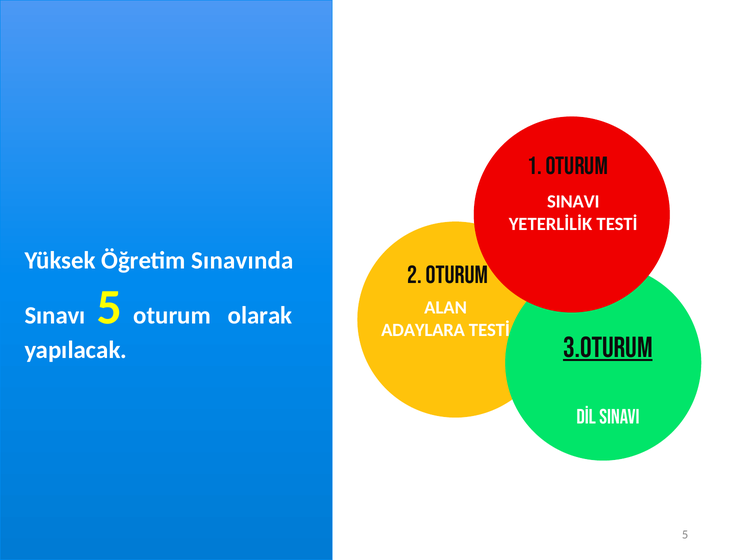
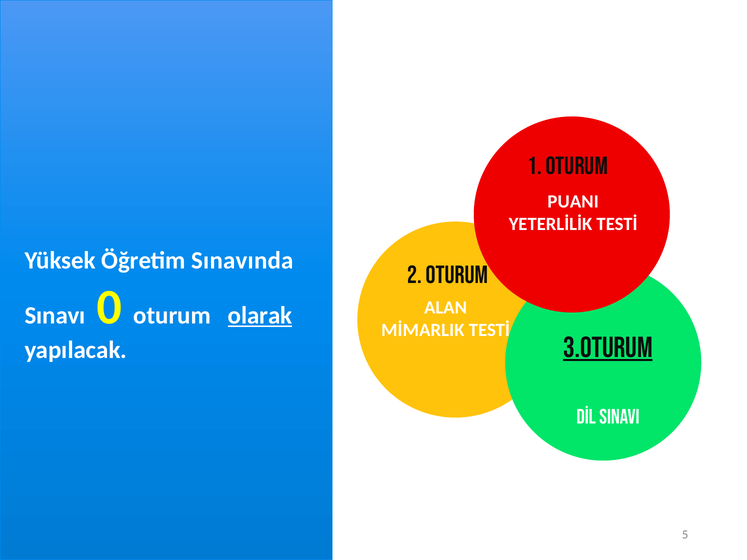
SINAVI at (573, 202): SINAVI -> PUANI
Sınavı 5: 5 -> 0
olarak underline: none -> present
ADAYLARA: ADAYLARA -> MİMARLIK
